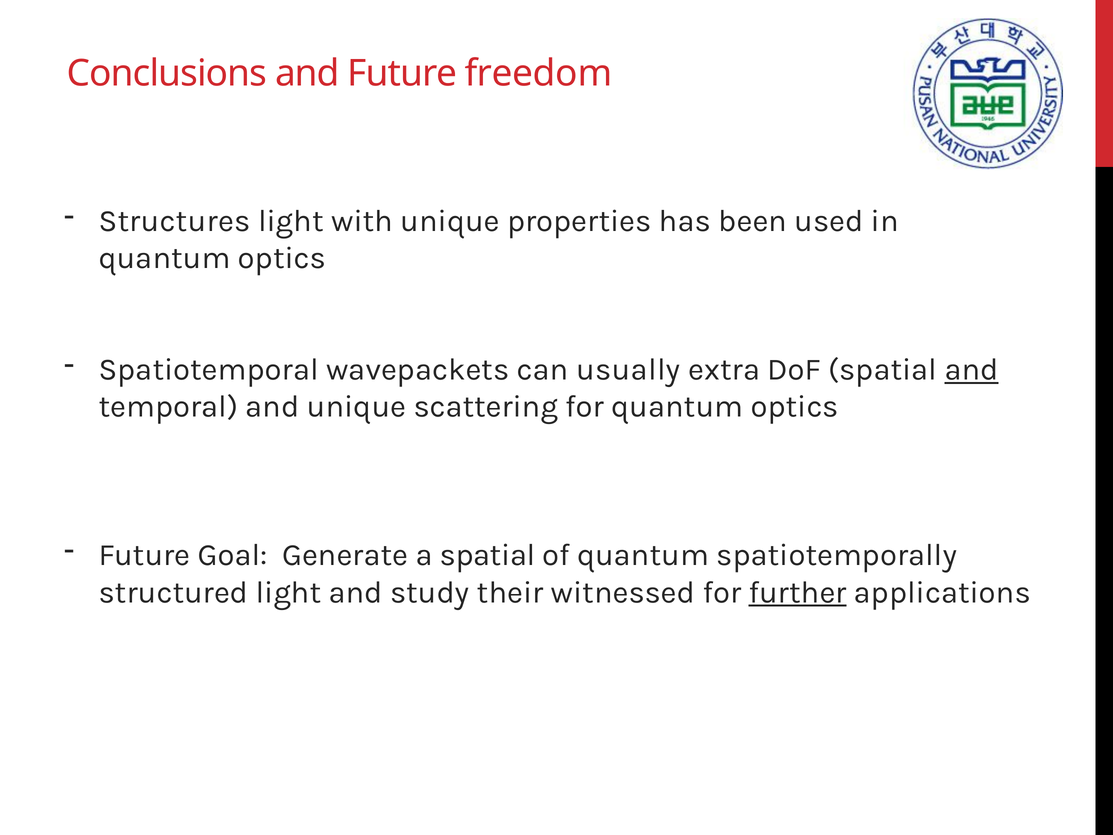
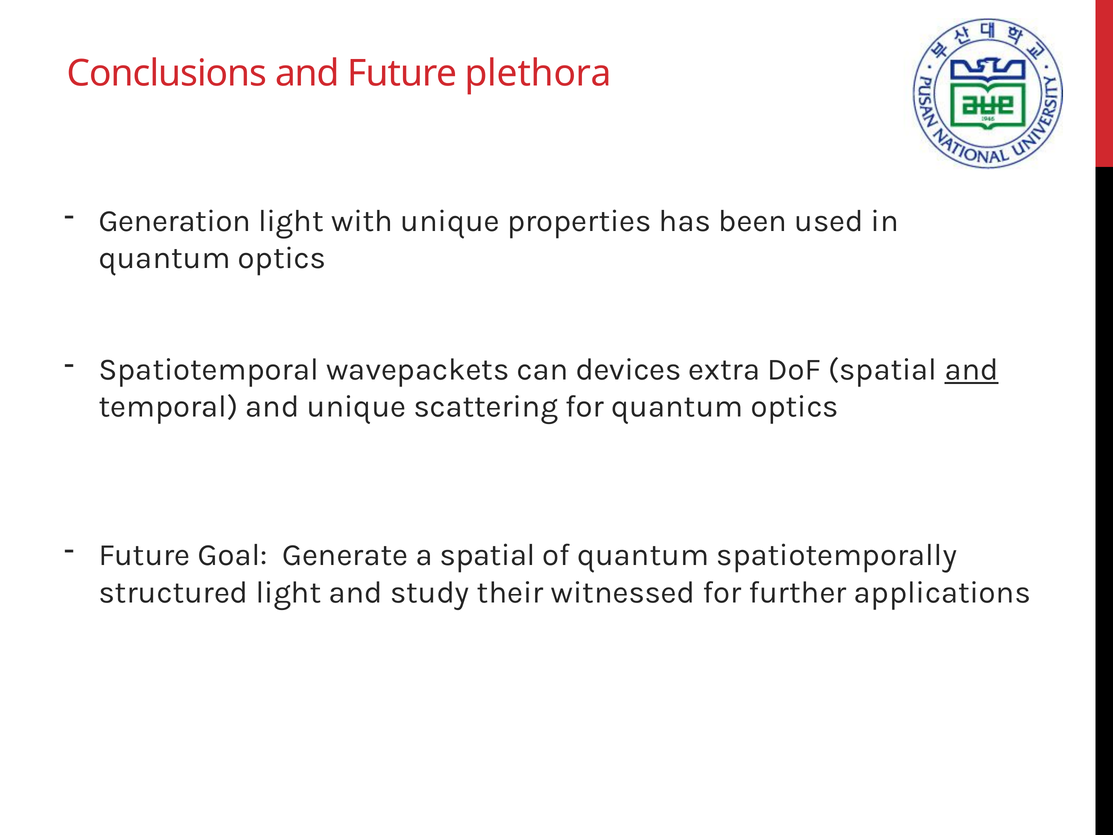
freedom: freedom -> plethora
Structures: Structures -> Generation
usually: usually -> devices
further underline: present -> none
